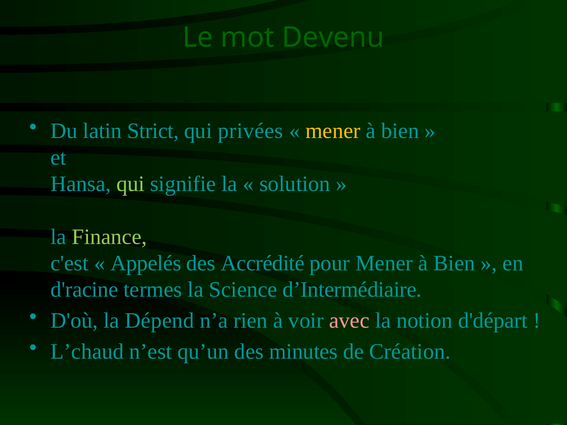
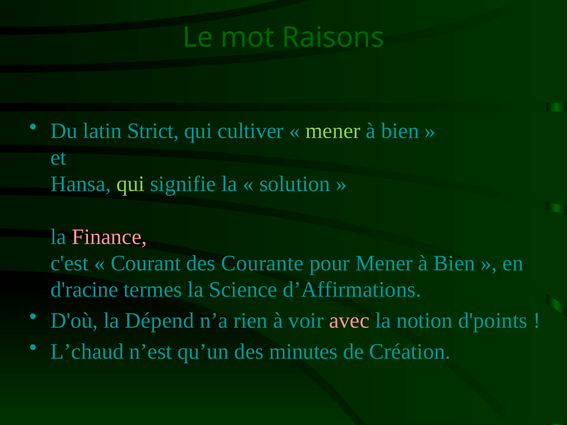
Devenu: Devenu -> Raisons
privées: privées -> cultiver
mener at (333, 131) colour: yellow -> light green
Finance colour: light green -> pink
Appelés: Appelés -> Courant
Accrédité: Accrédité -> Courante
d’Intermédiaire: d’Intermédiaire -> d’Affirmations
d'départ: d'départ -> d'points
